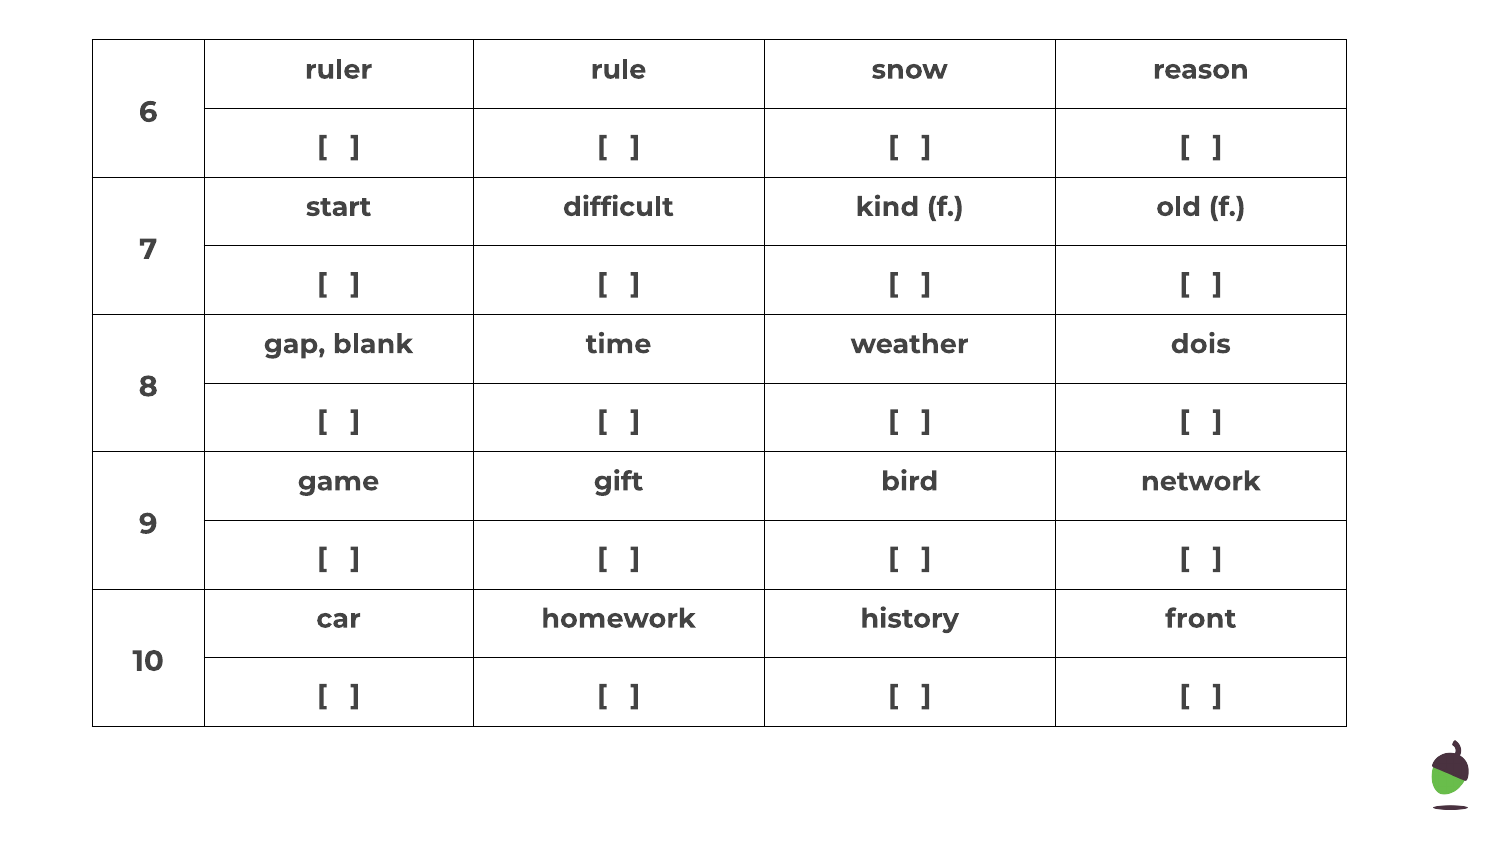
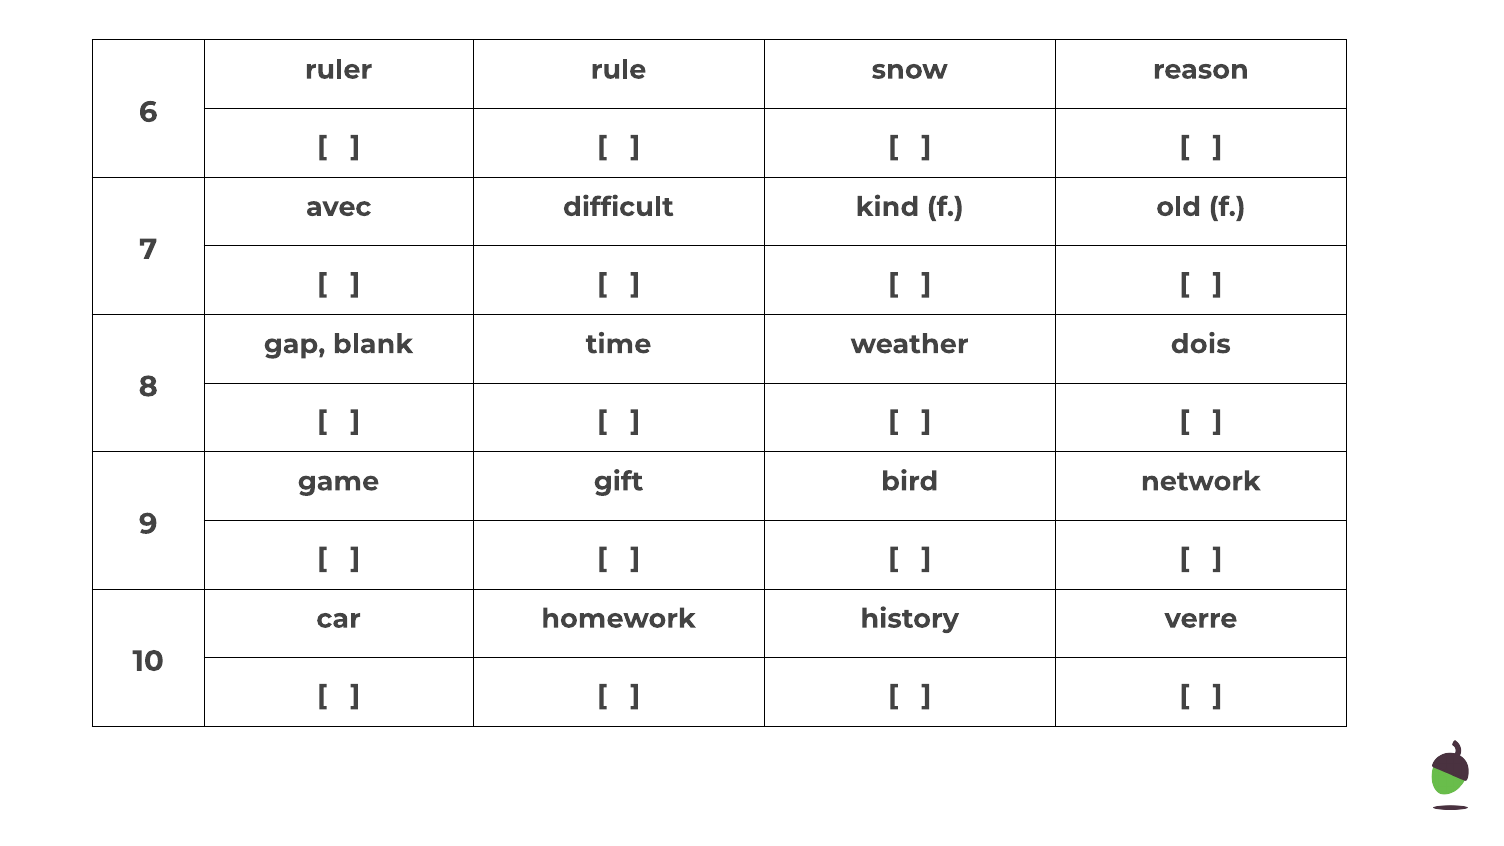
start: start -> avec
front: front -> verre
